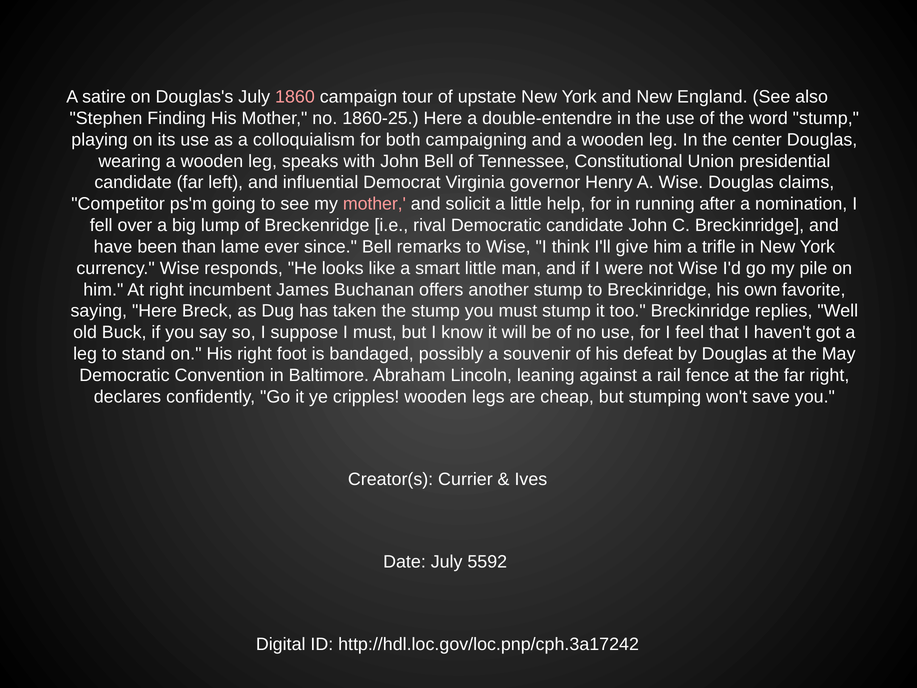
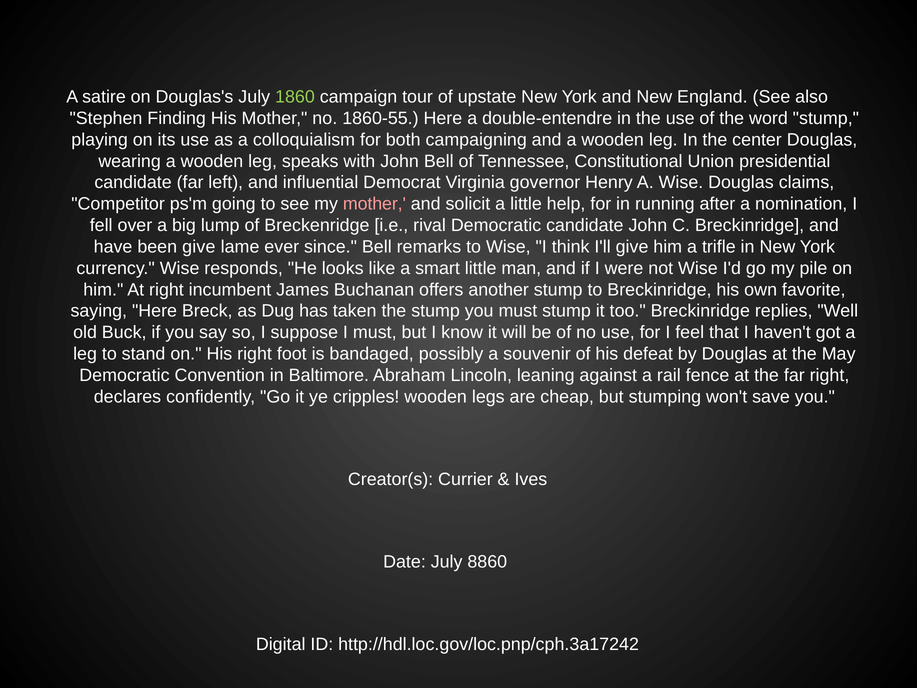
1860 colour: pink -> light green
1860-25: 1860-25 -> 1860-55
been than: than -> give
5592: 5592 -> 8860
